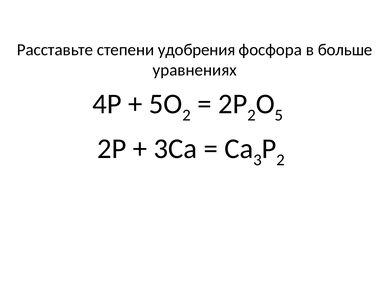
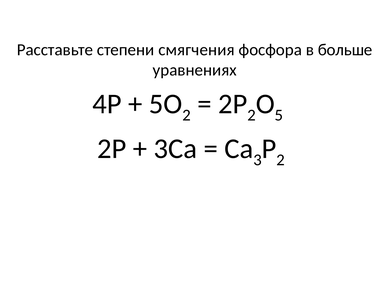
удобрения: удобрения -> смягчения
